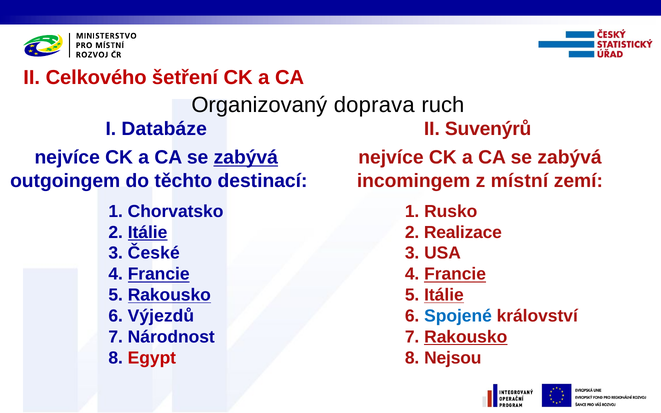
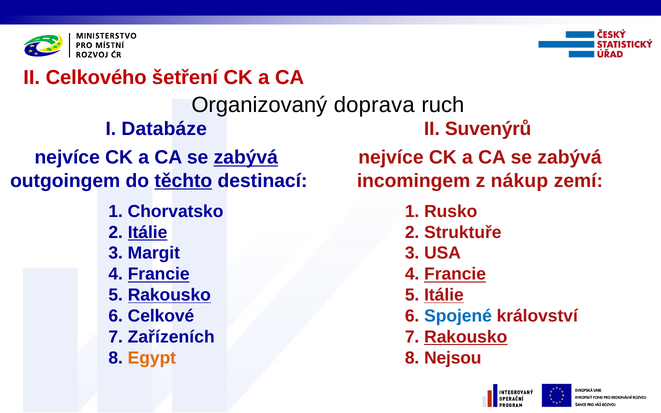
těchto underline: none -> present
místní: místní -> nákup
Realizace: Realizace -> Struktuře
České: České -> Margit
Výjezdů: Výjezdů -> Celkové
Národnost: Národnost -> Zařízeních
Egypt colour: red -> orange
